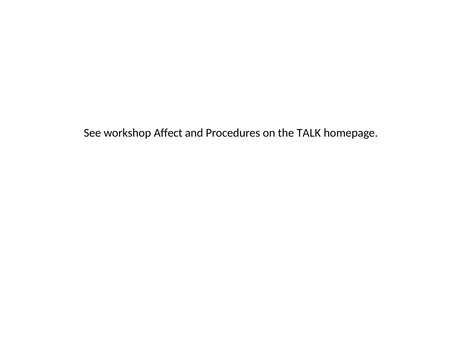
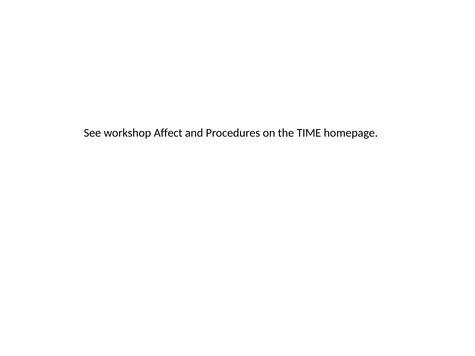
TALK: TALK -> TIME
